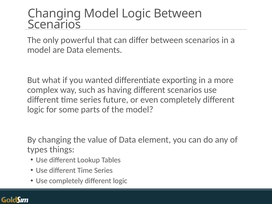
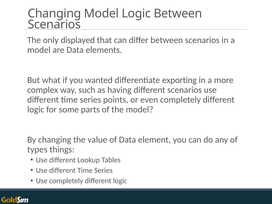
powerful: powerful -> displayed
future: future -> points
